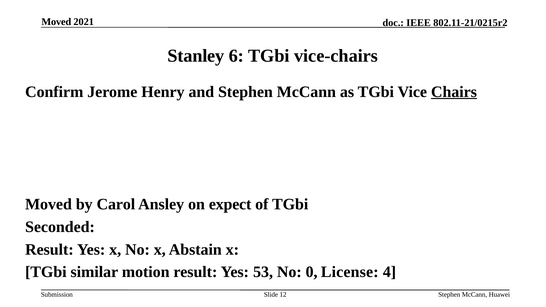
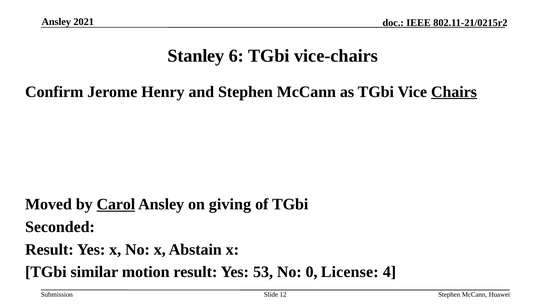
Moved at (56, 22): Moved -> Ansley
Carol underline: none -> present
expect: expect -> giving
